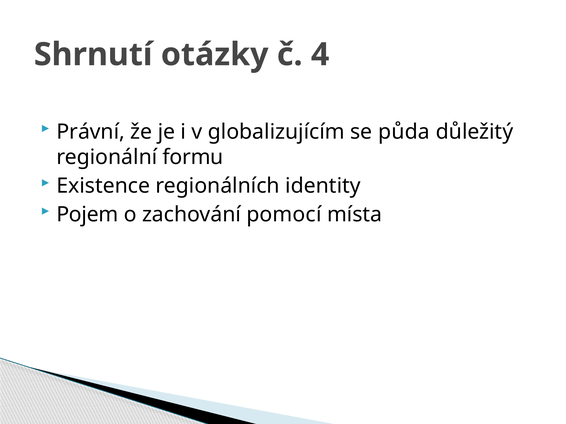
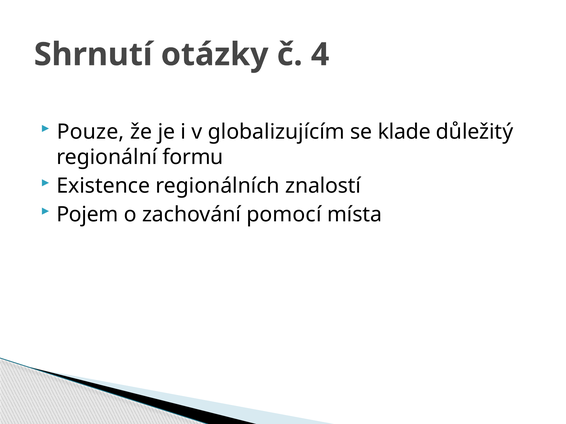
Právní: Právní -> Pouze
půda: půda -> klade
identity: identity -> znalostí
